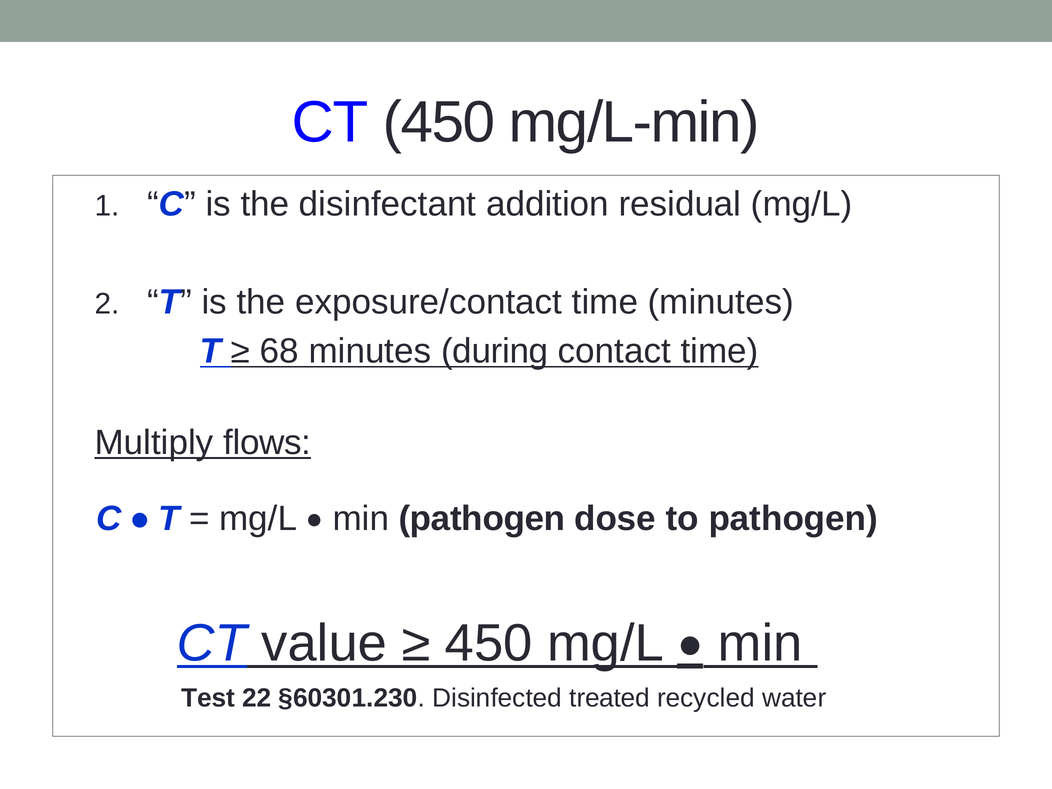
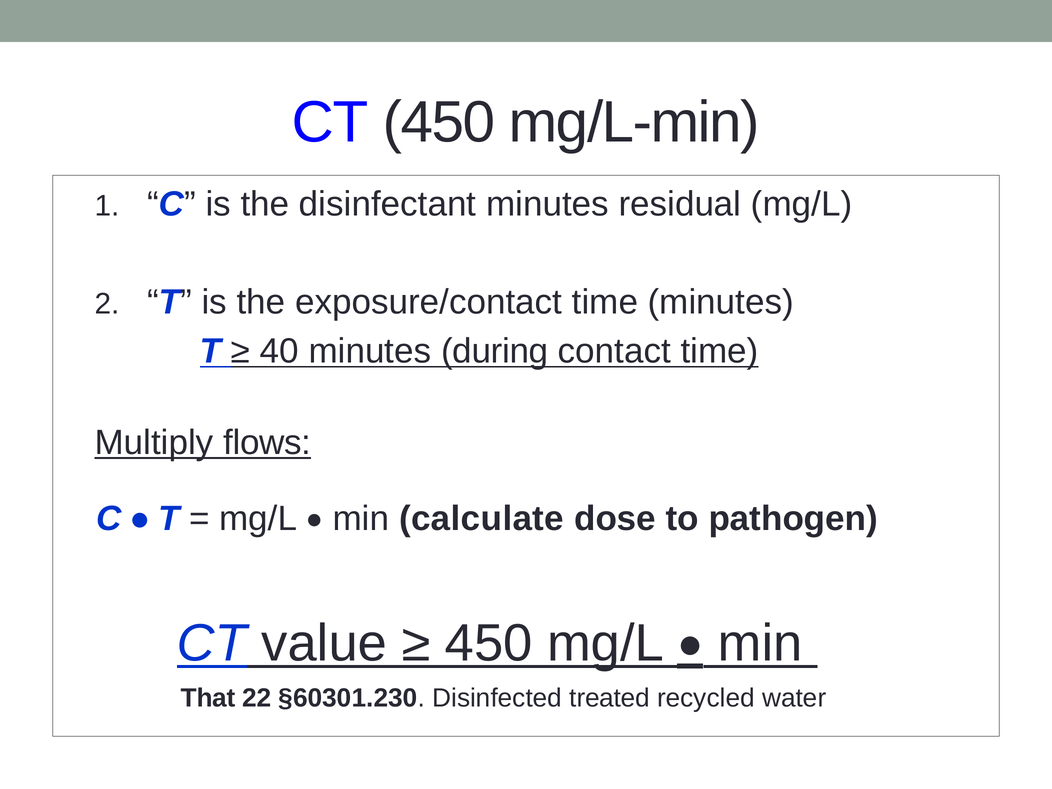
disinfectant addition: addition -> minutes
68: 68 -> 40
min pathogen: pathogen -> calculate
Test: Test -> That
